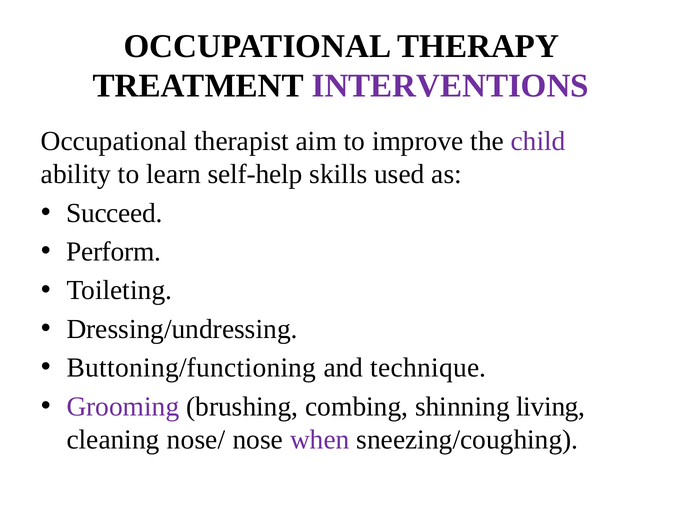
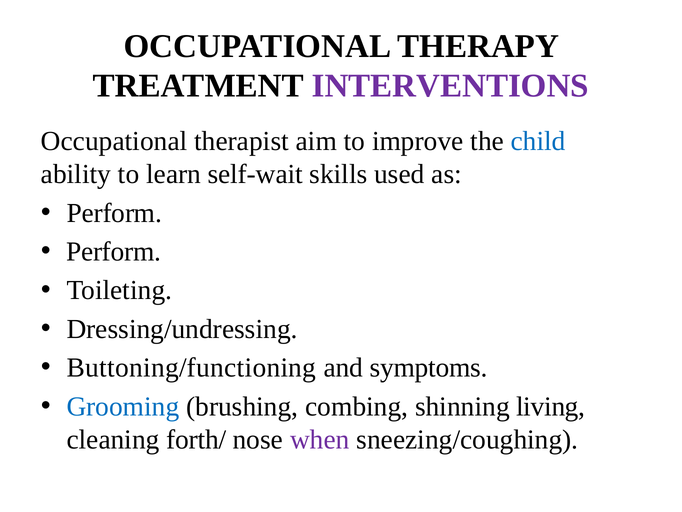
child colour: purple -> blue
self-help: self-help -> self-wait
Succeed at (114, 213): Succeed -> Perform
technique: technique -> symptoms
Grooming colour: purple -> blue
nose/: nose/ -> forth/
